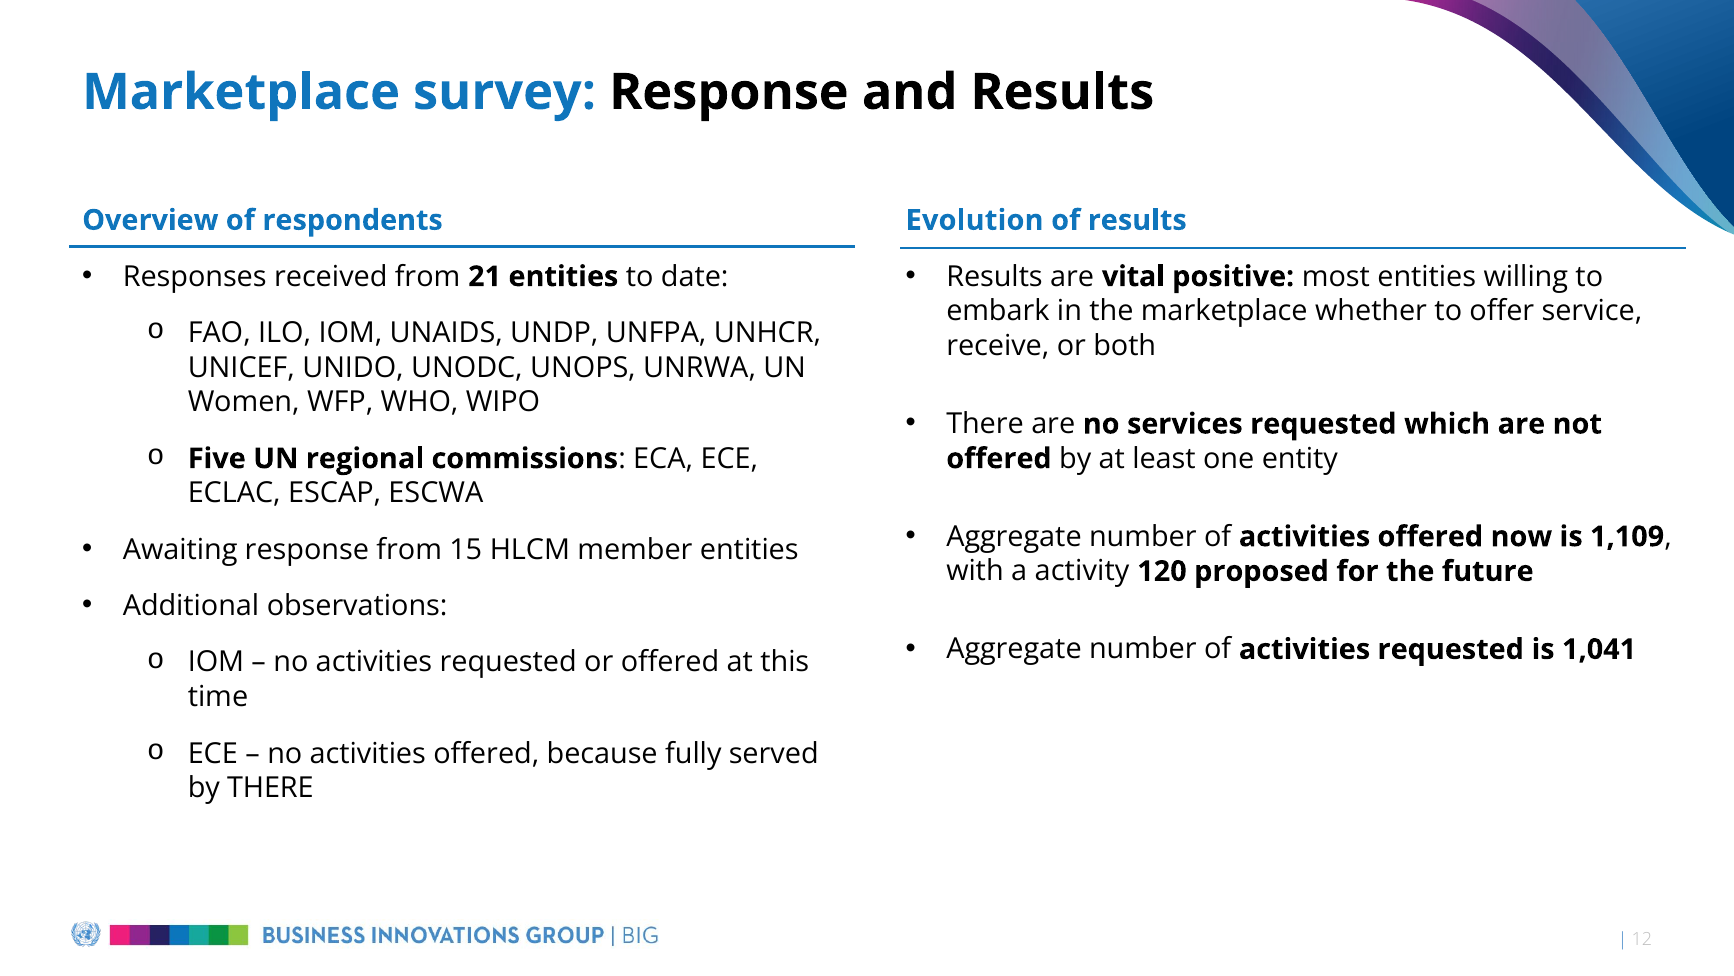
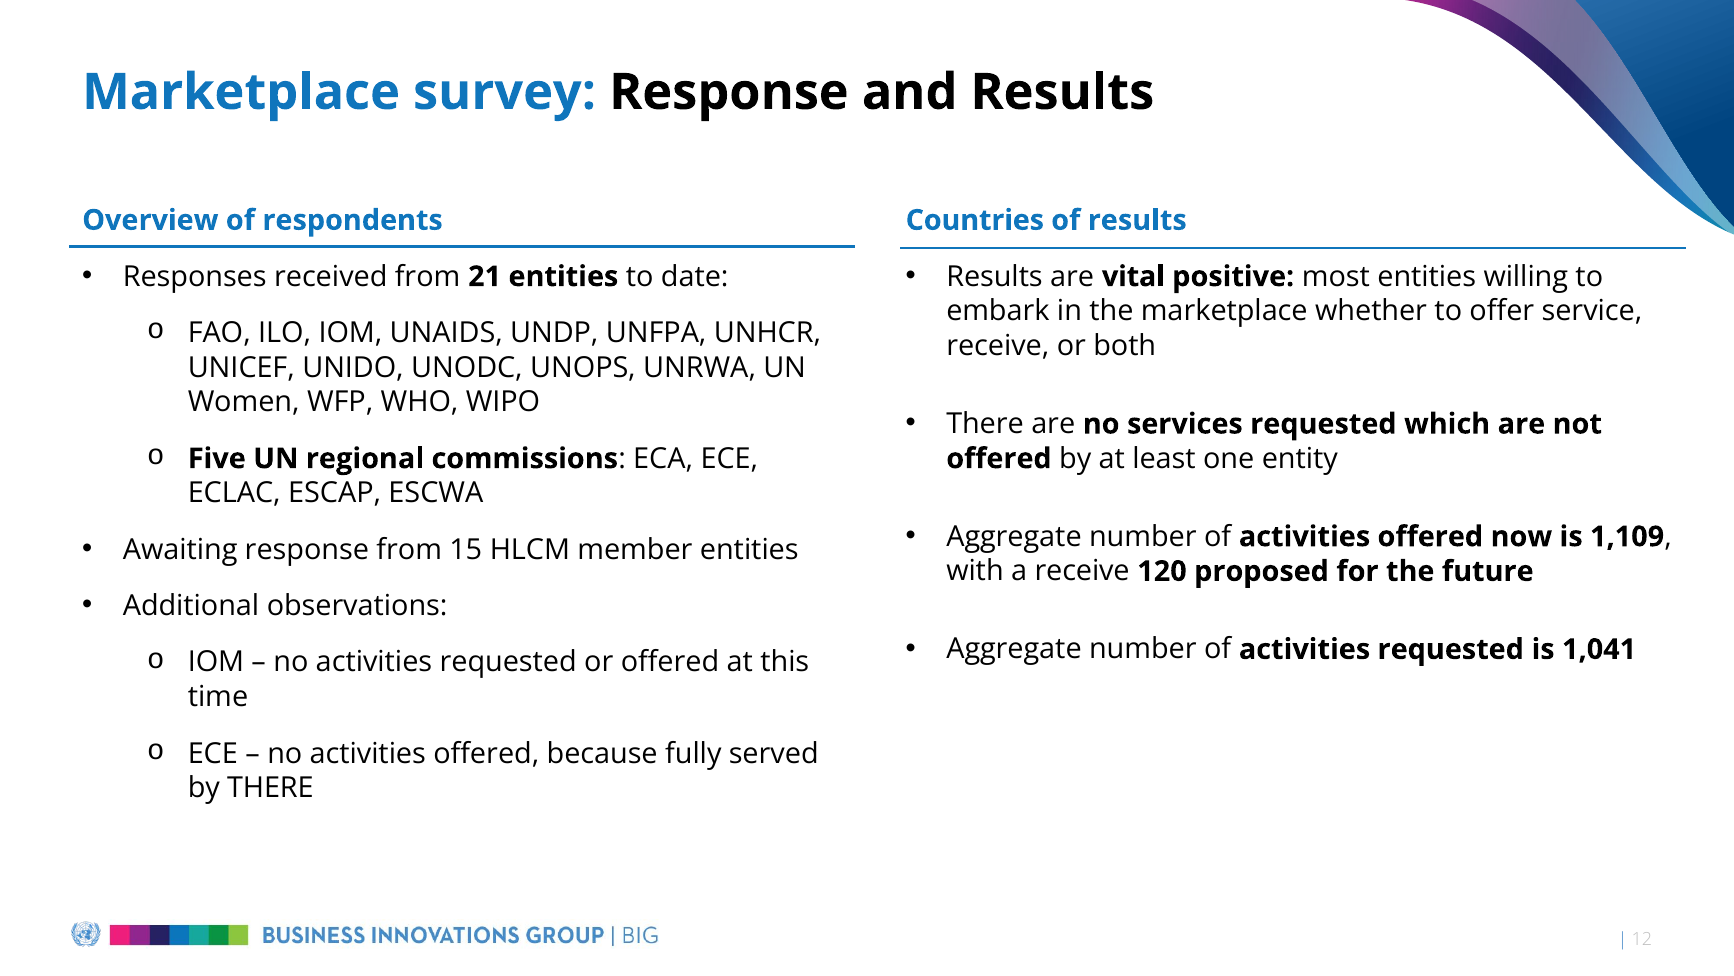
Evolution: Evolution -> Countries
a activity: activity -> receive
